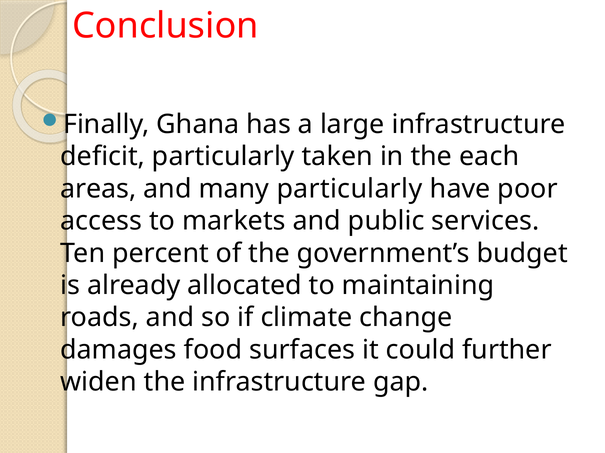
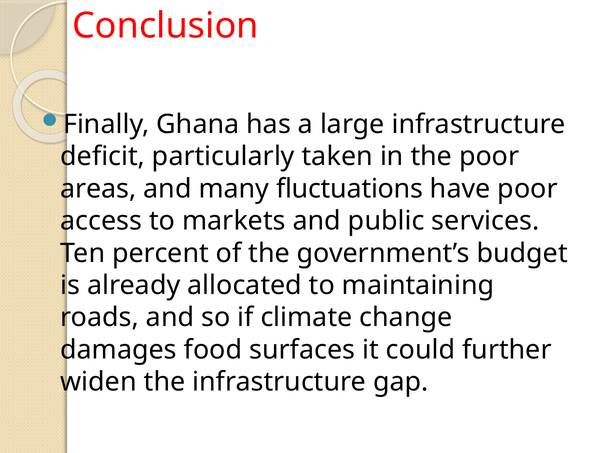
the each: each -> poor
many particularly: particularly -> fluctuations
